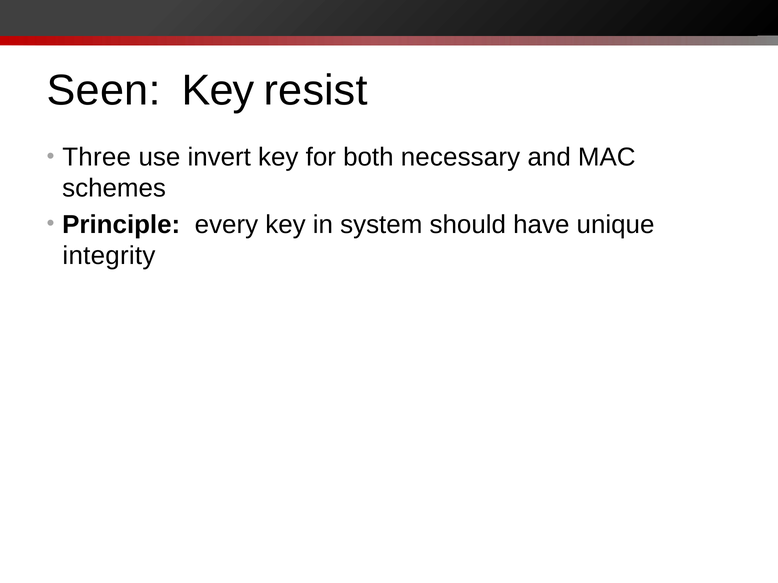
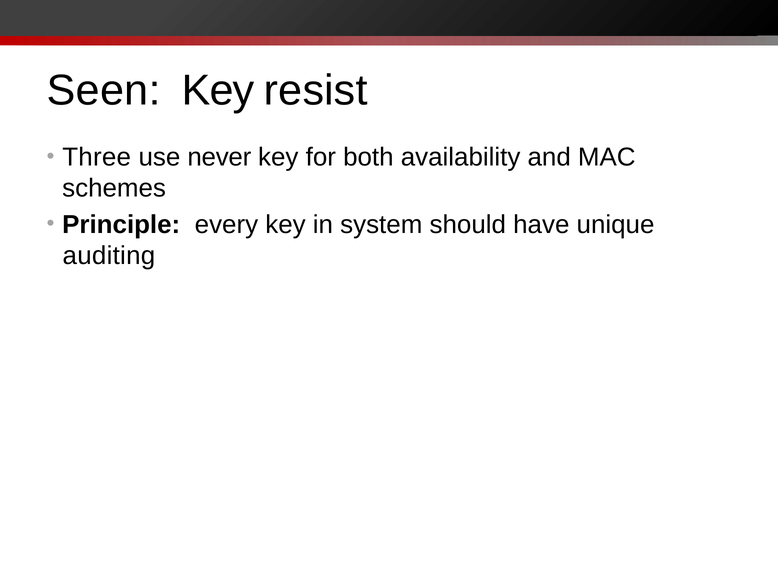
invert: invert -> never
necessary: necessary -> availability
integrity: integrity -> auditing
